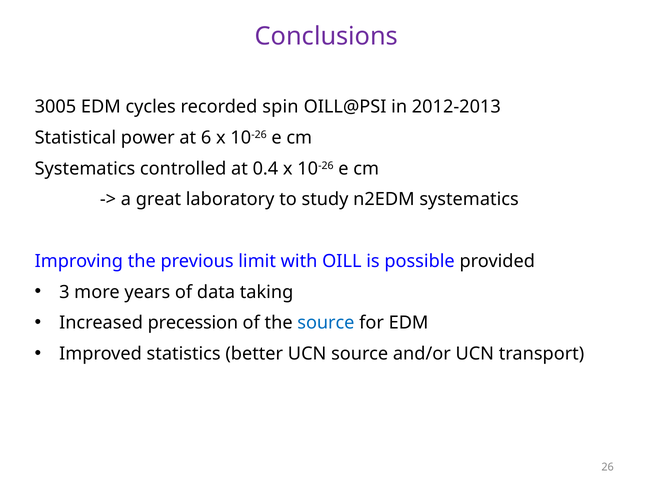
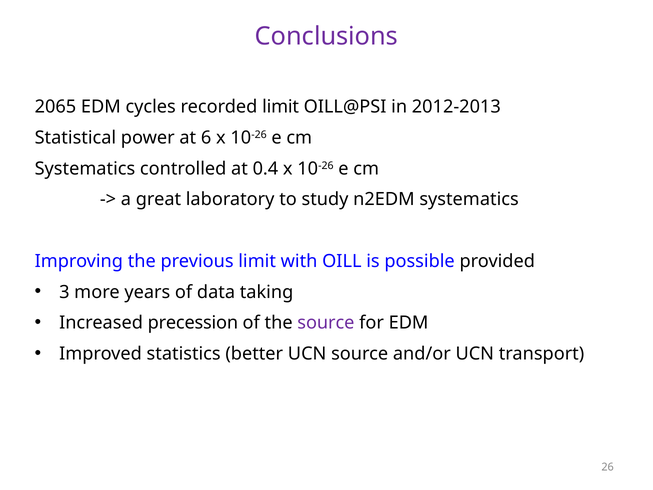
3005: 3005 -> 2065
recorded spin: spin -> limit
source at (326, 323) colour: blue -> purple
